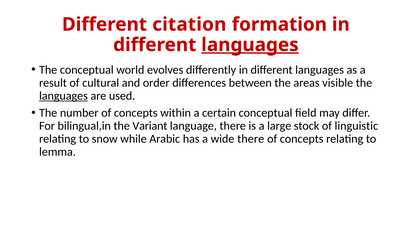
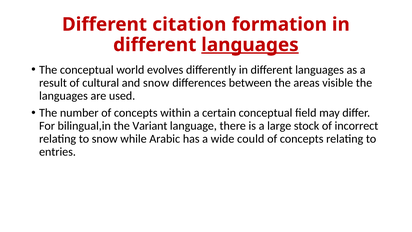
and order: order -> snow
languages at (63, 96) underline: present -> none
linguistic: linguistic -> incorrect
wide there: there -> could
lemma: lemma -> entries
